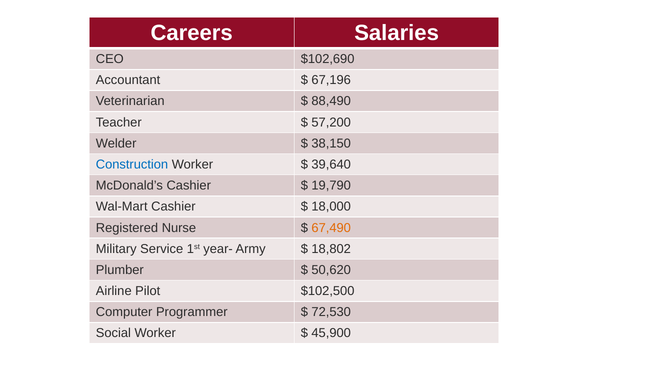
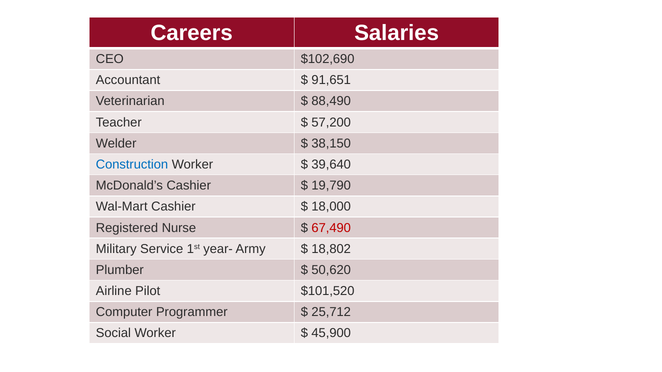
67,196: 67,196 -> 91,651
67,490 colour: orange -> red
$102,500: $102,500 -> $101,520
72,530: 72,530 -> 25,712
